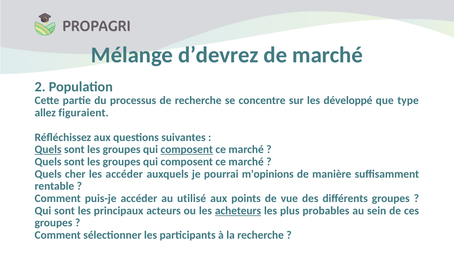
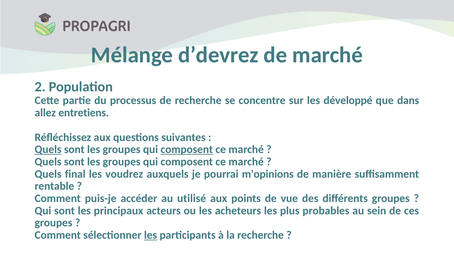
type: type -> dans
figuraient: figuraient -> entretiens
cher: cher -> final
les accéder: accéder -> voudrez
acheteurs underline: present -> none
les at (151, 235) underline: none -> present
